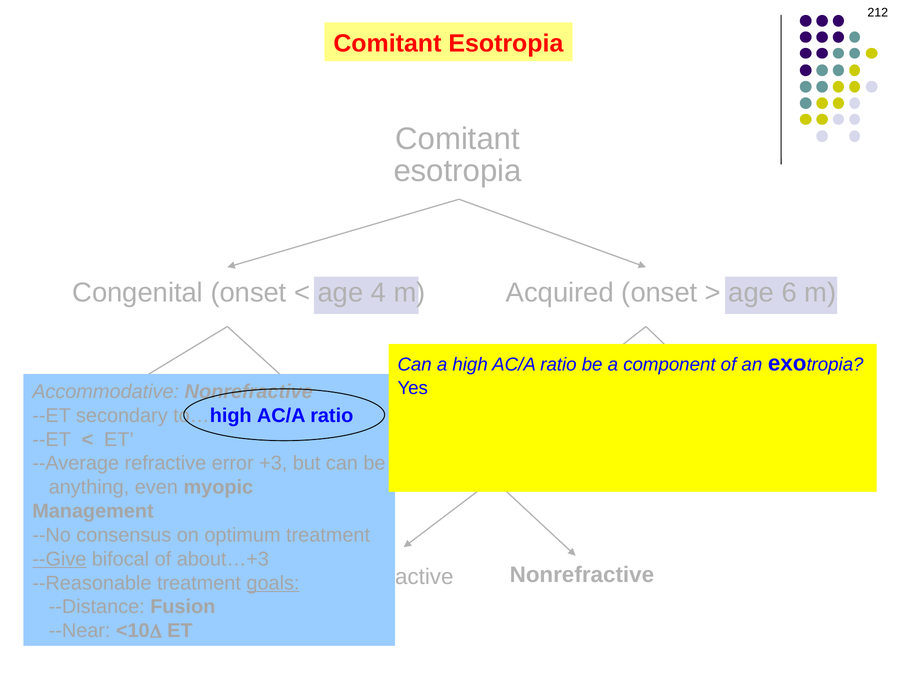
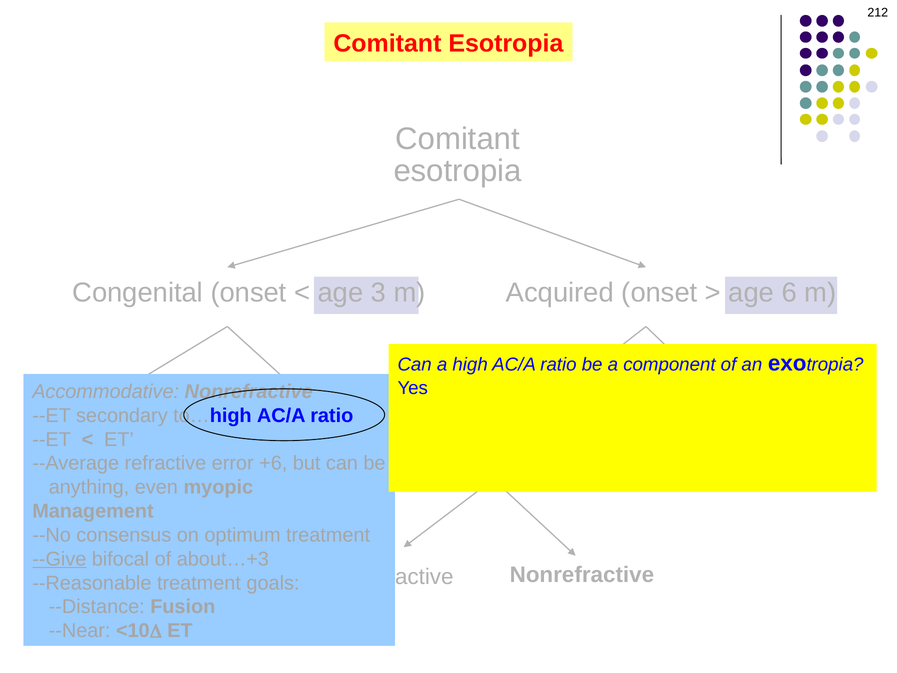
4: 4 -> 3
+3: +3 -> +6
goals underline: present -> none
